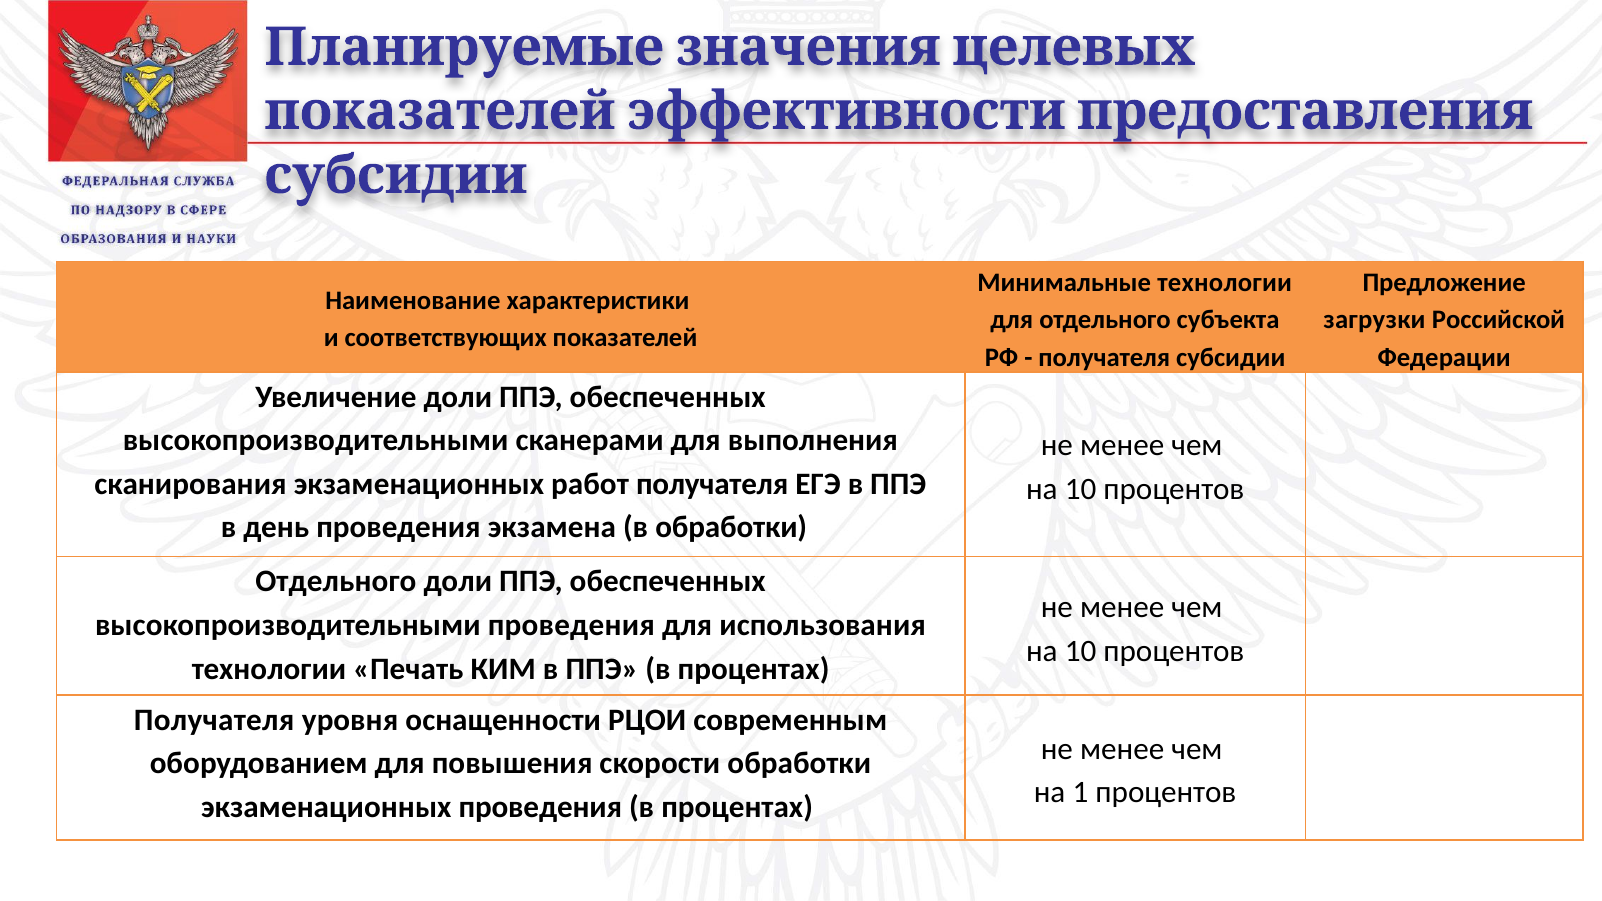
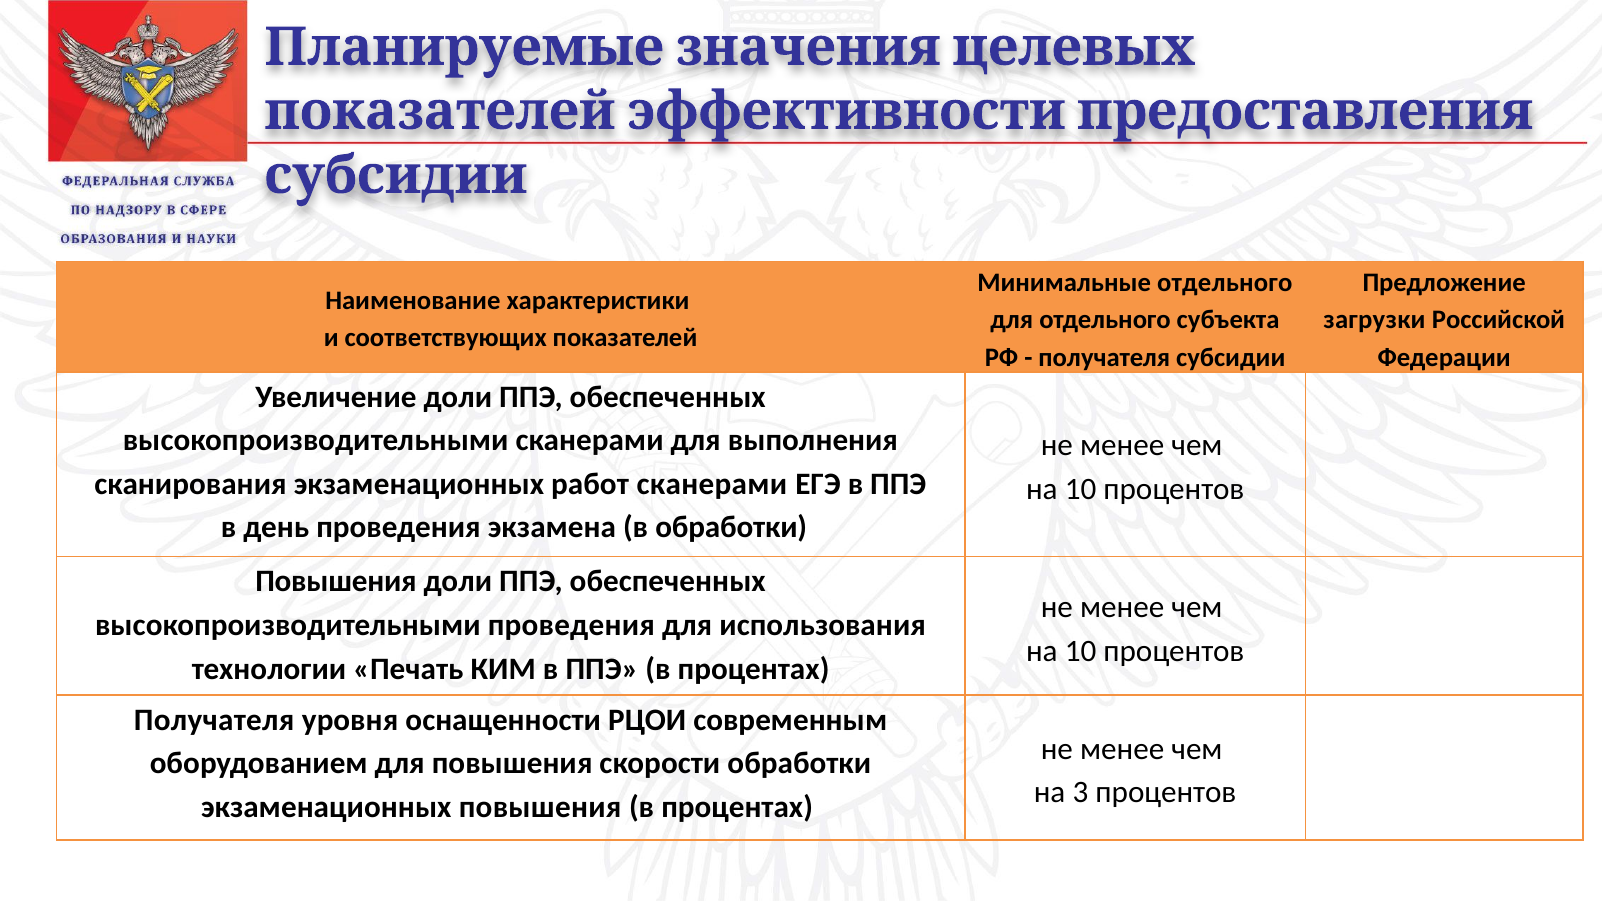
Минимальные технологии: технологии -> отдельного
работ получателя: получателя -> сканерами
Отдельного at (336, 582): Отдельного -> Повышения
1: 1 -> 3
экзаменационных проведения: проведения -> повышения
